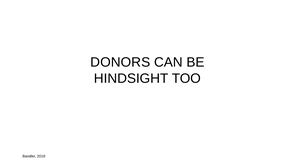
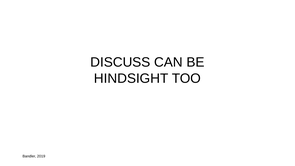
DONORS: DONORS -> DISCUSS
